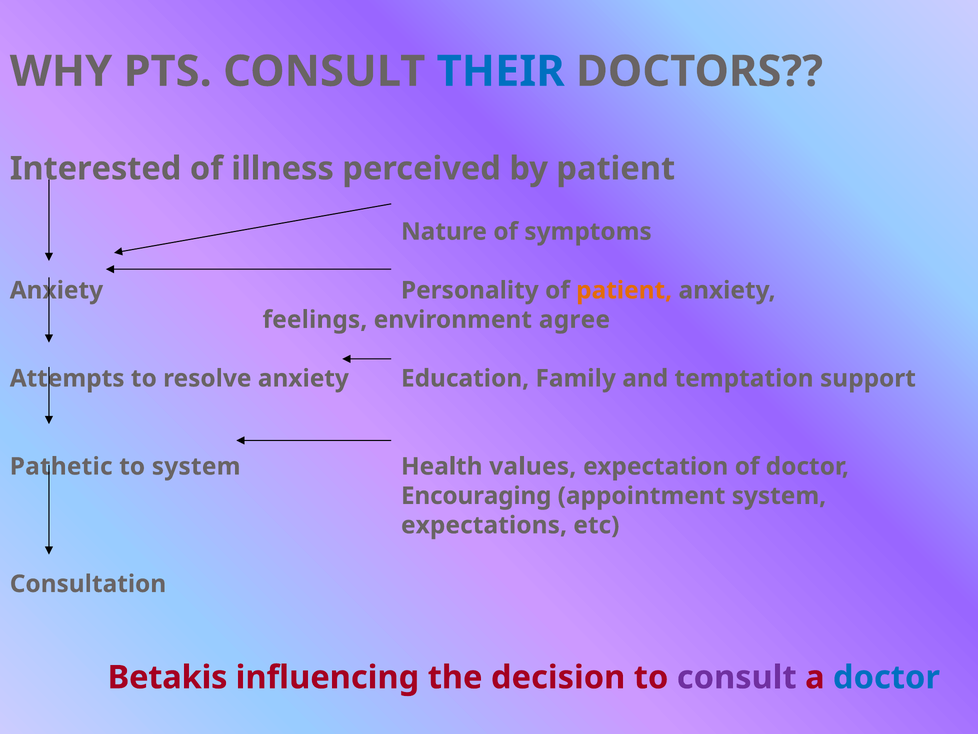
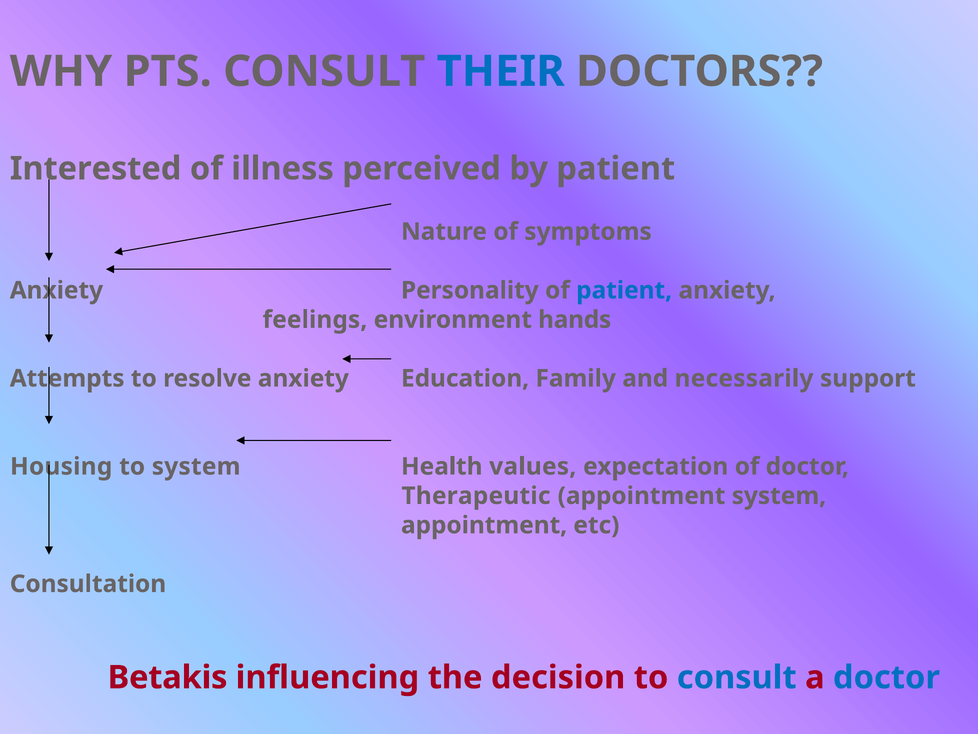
patient at (624, 290) colour: orange -> blue
agree: agree -> hands
temptation: temptation -> necessarily
Pathetic: Pathetic -> Housing
Encouraging: Encouraging -> Therapeutic
expectations at (484, 525): expectations -> appointment
consult at (737, 677) colour: purple -> blue
